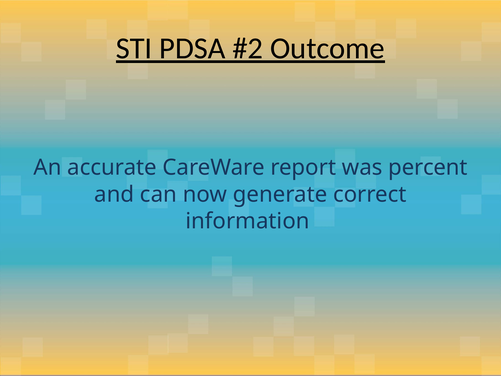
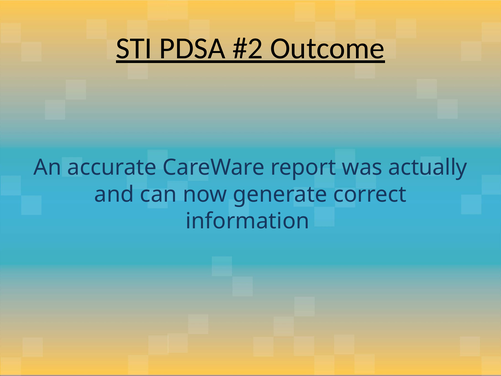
percent: percent -> actually
